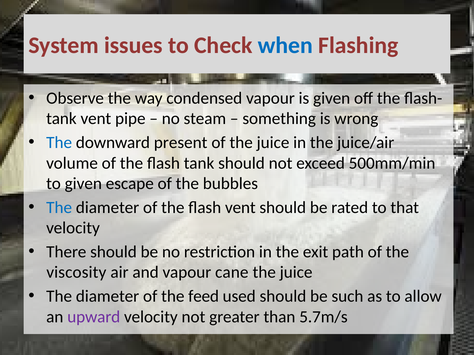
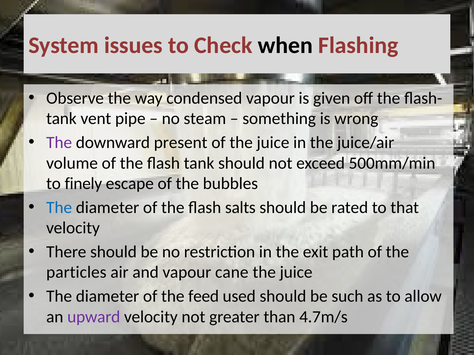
when colour: blue -> black
The at (59, 143) colour: blue -> purple
to given: given -> finely
flash vent: vent -> salts
viscosity: viscosity -> particles
5.7m/s: 5.7m/s -> 4.7m/s
